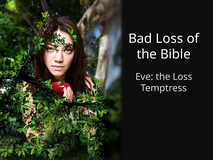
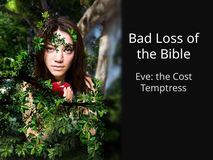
the Loss: Loss -> Cost
